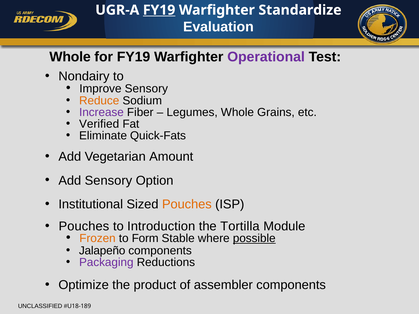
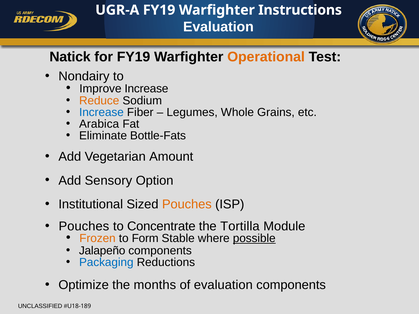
FY19 at (159, 10) underline: present -> none
Standardize: Standardize -> Instructions
Whole at (70, 57): Whole -> Natick
Operational colour: purple -> orange
Improve Sensory: Sensory -> Increase
Increase at (101, 112) colour: purple -> blue
Verified: Verified -> Arabica
Quick-Fats: Quick-Fats -> Bottle-Fats
Introduction: Introduction -> Concentrate
Packaging colour: purple -> blue
product: product -> months
of assembler: assembler -> evaluation
